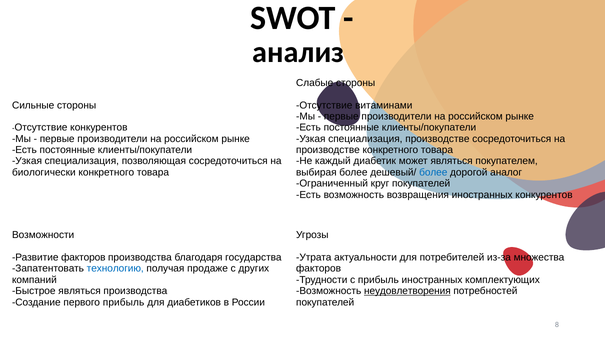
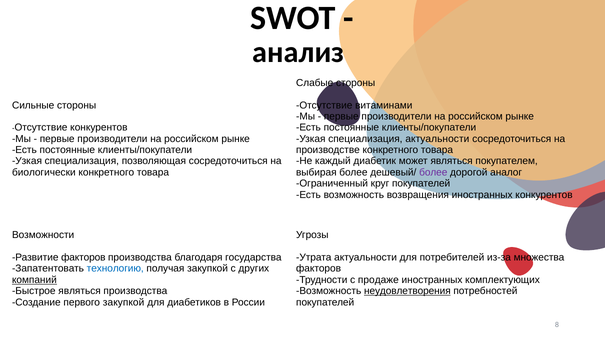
специализация производстве: производстве -> актуальности
более at (433, 173) colour: blue -> purple
получая продаже: продаже -> закупкой
компаний underline: none -> present
с прибыль: прибыль -> продаже
первого прибыль: прибыль -> закупкой
